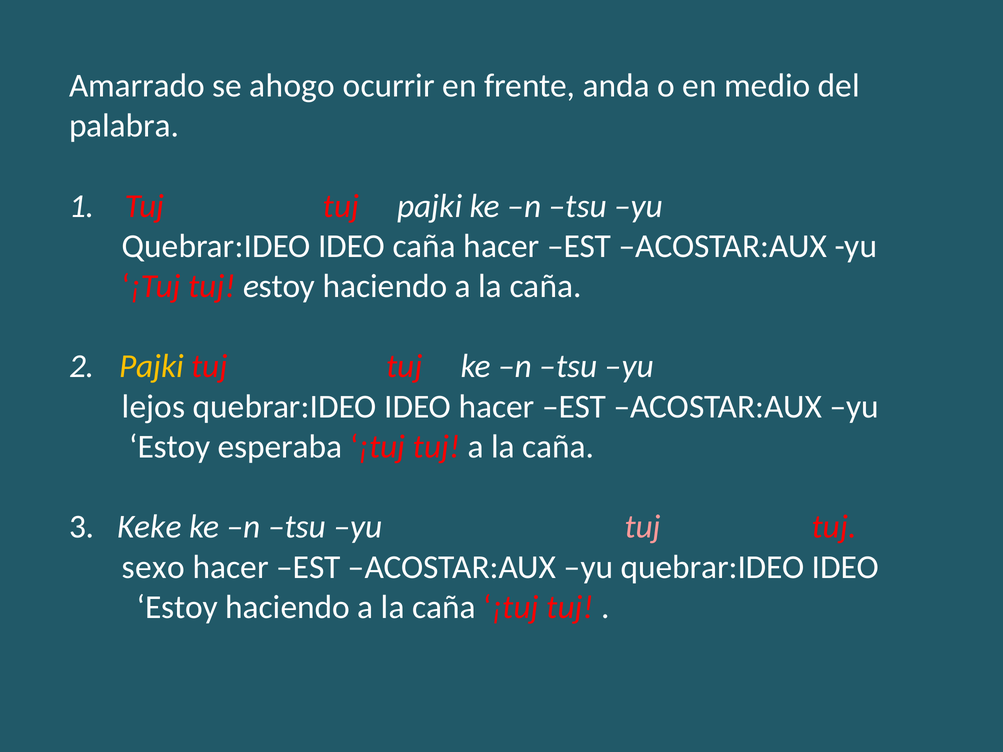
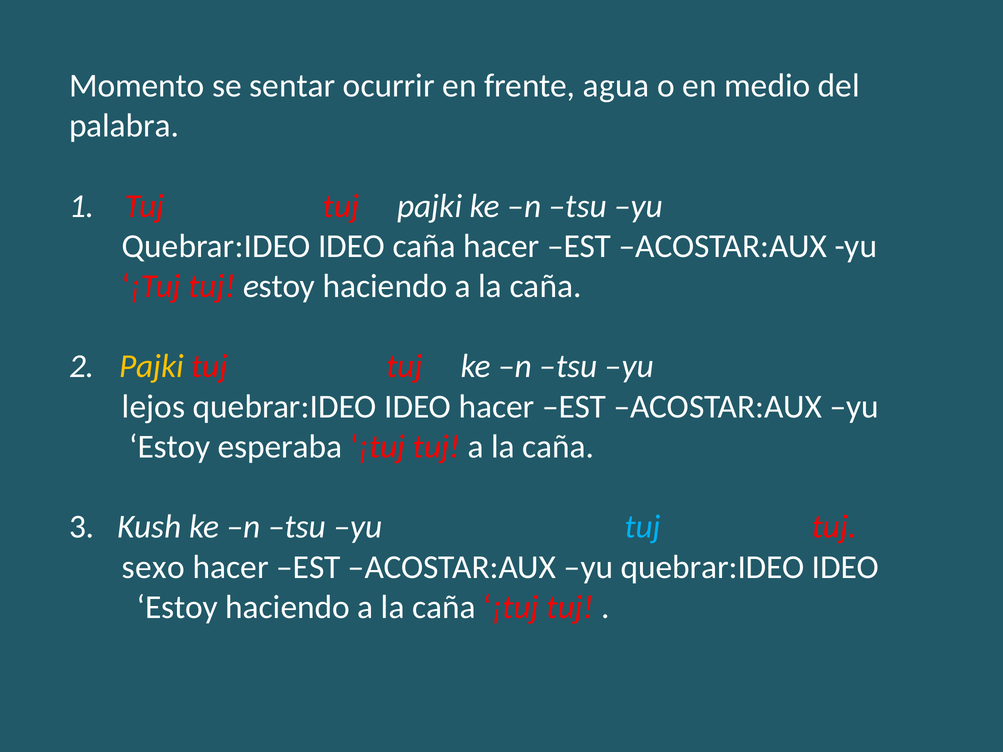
Amarrado: Amarrado -> Momento
ahogo: ahogo -> sentar
anda: anda -> agua
Keke: Keke -> Kush
tuj at (643, 527) colour: pink -> light blue
